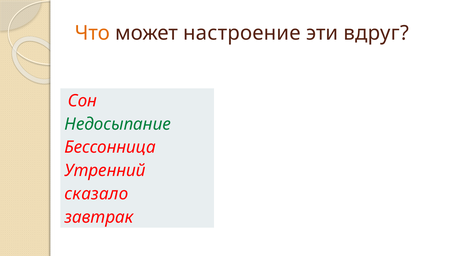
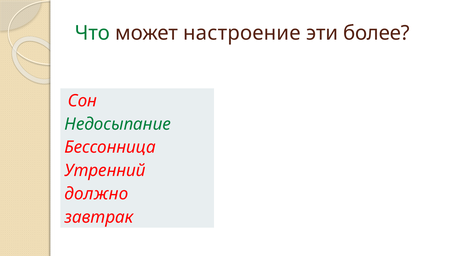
Что colour: orange -> green
вдруг: вдруг -> более
сказало: сказало -> должно
